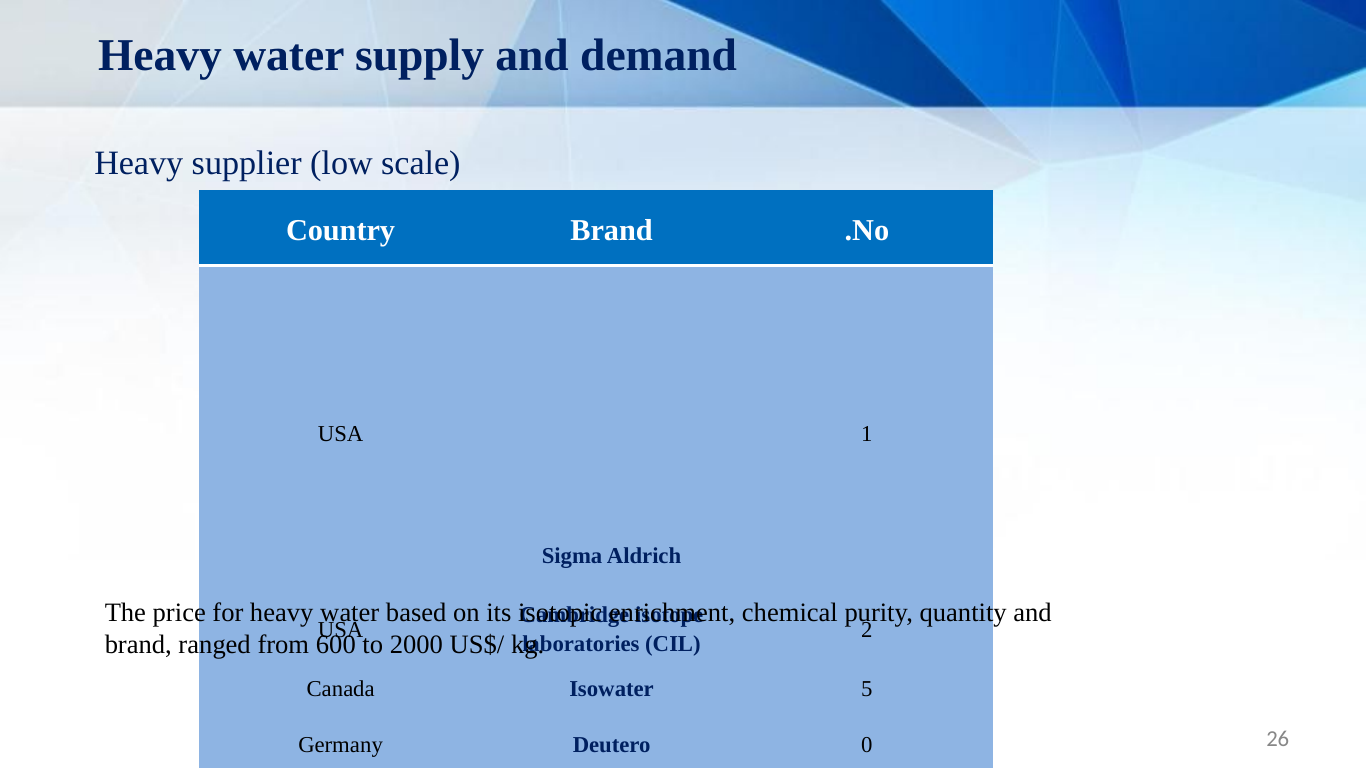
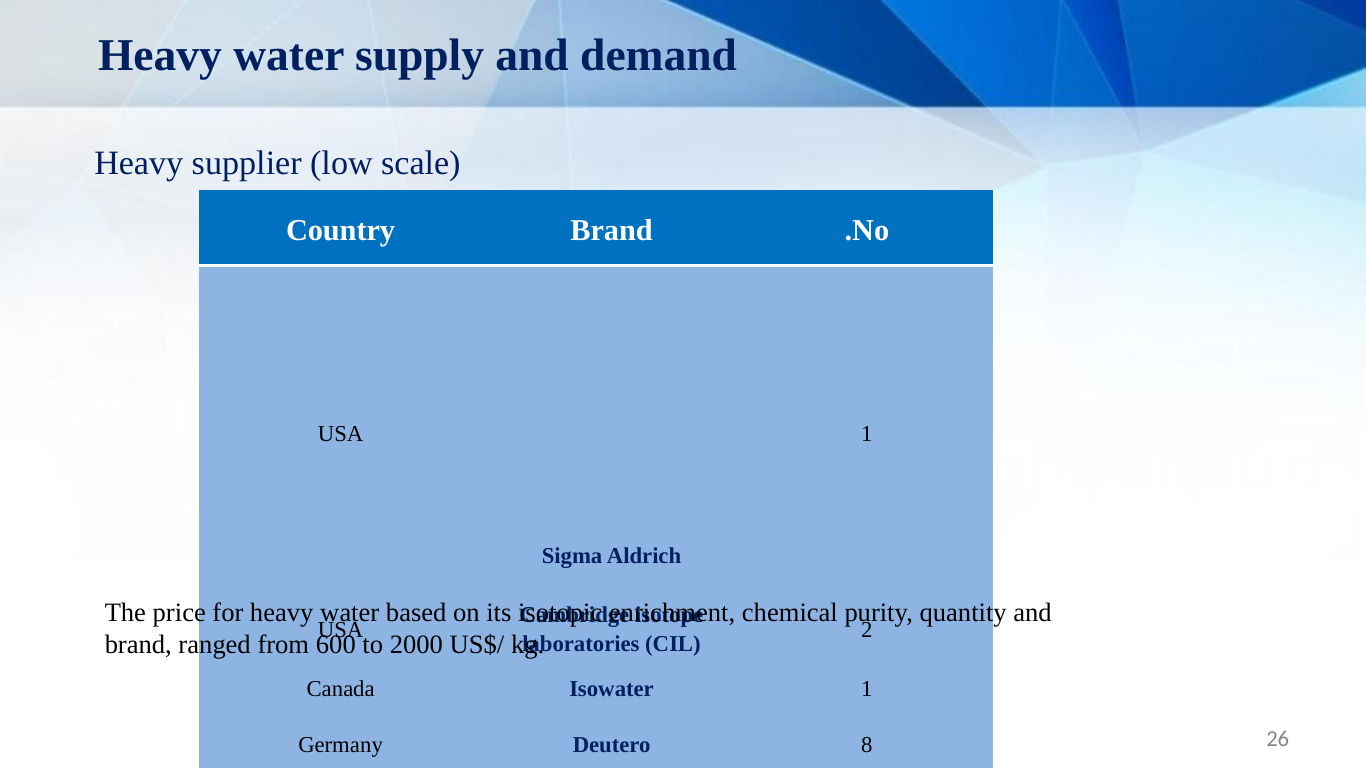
Isowater 5: 5 -> 1
0: 0 -> 8
